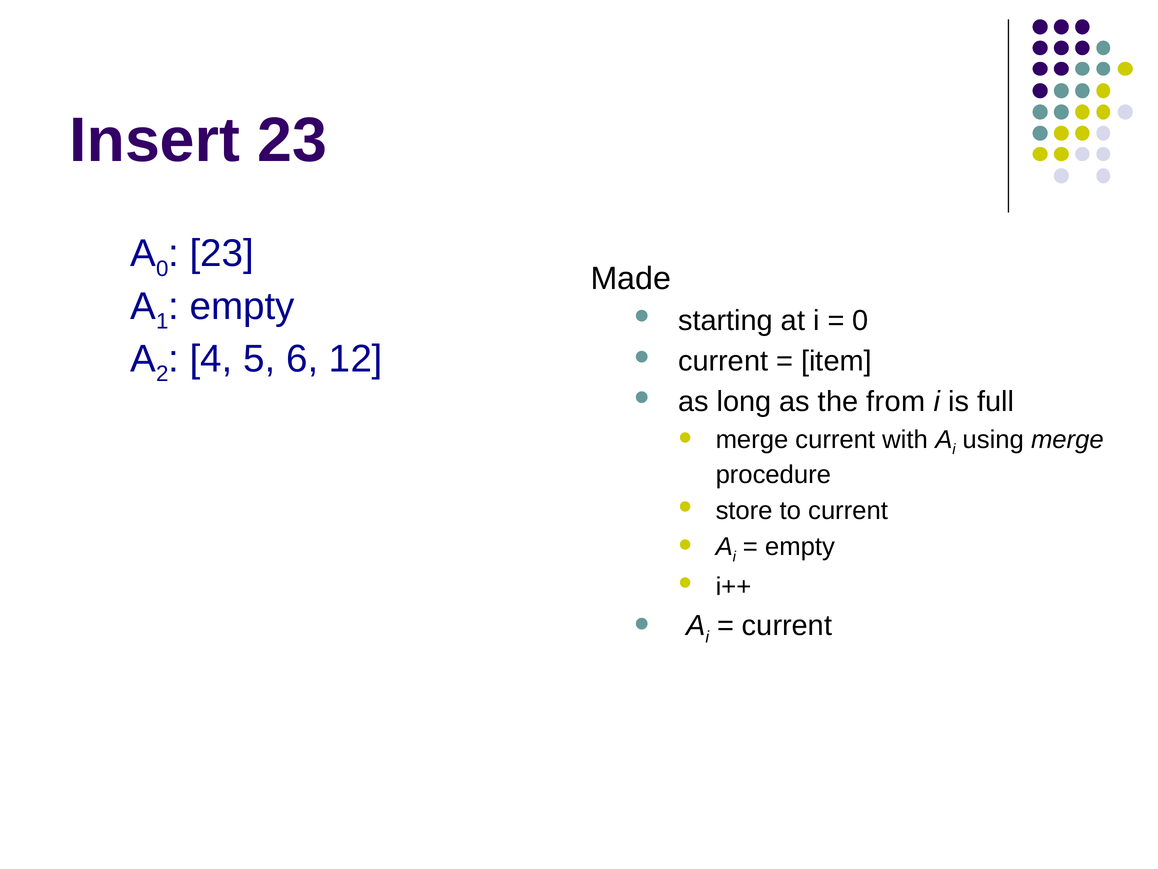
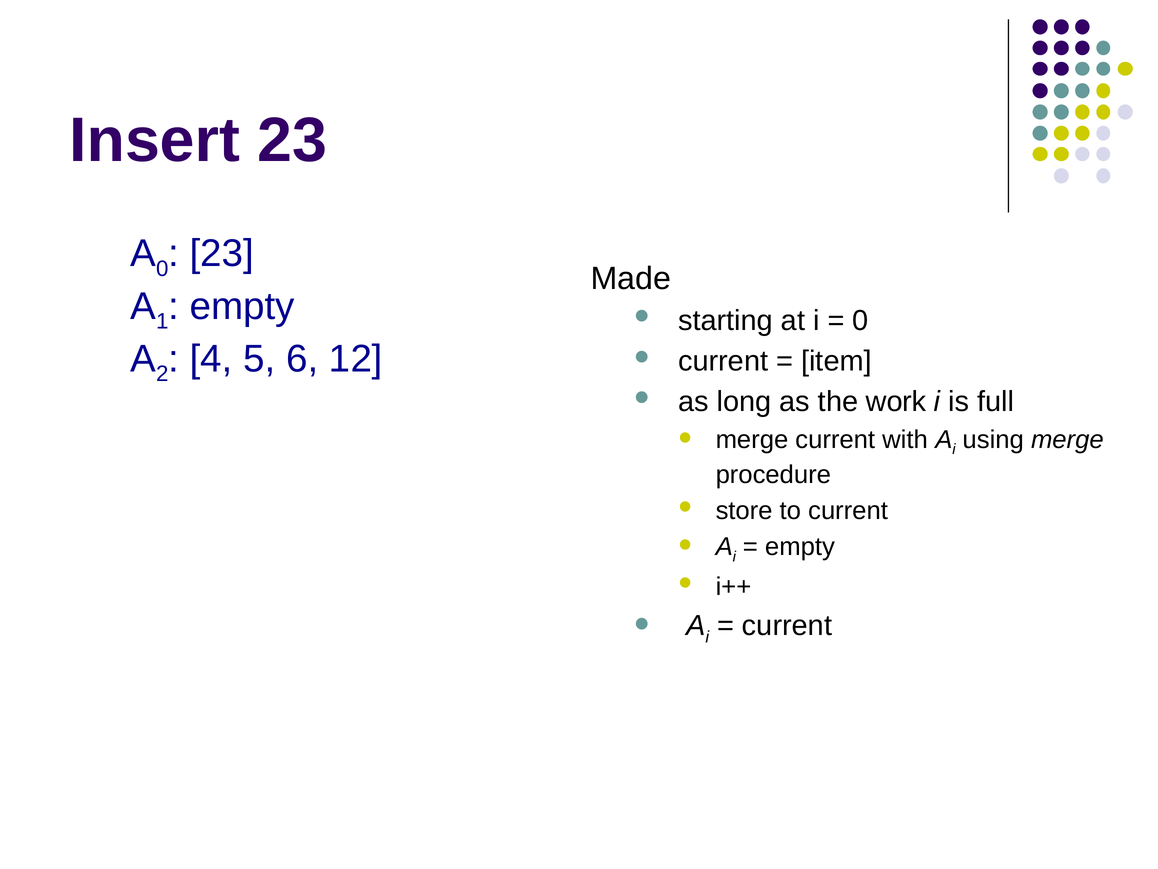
from: from -> work
